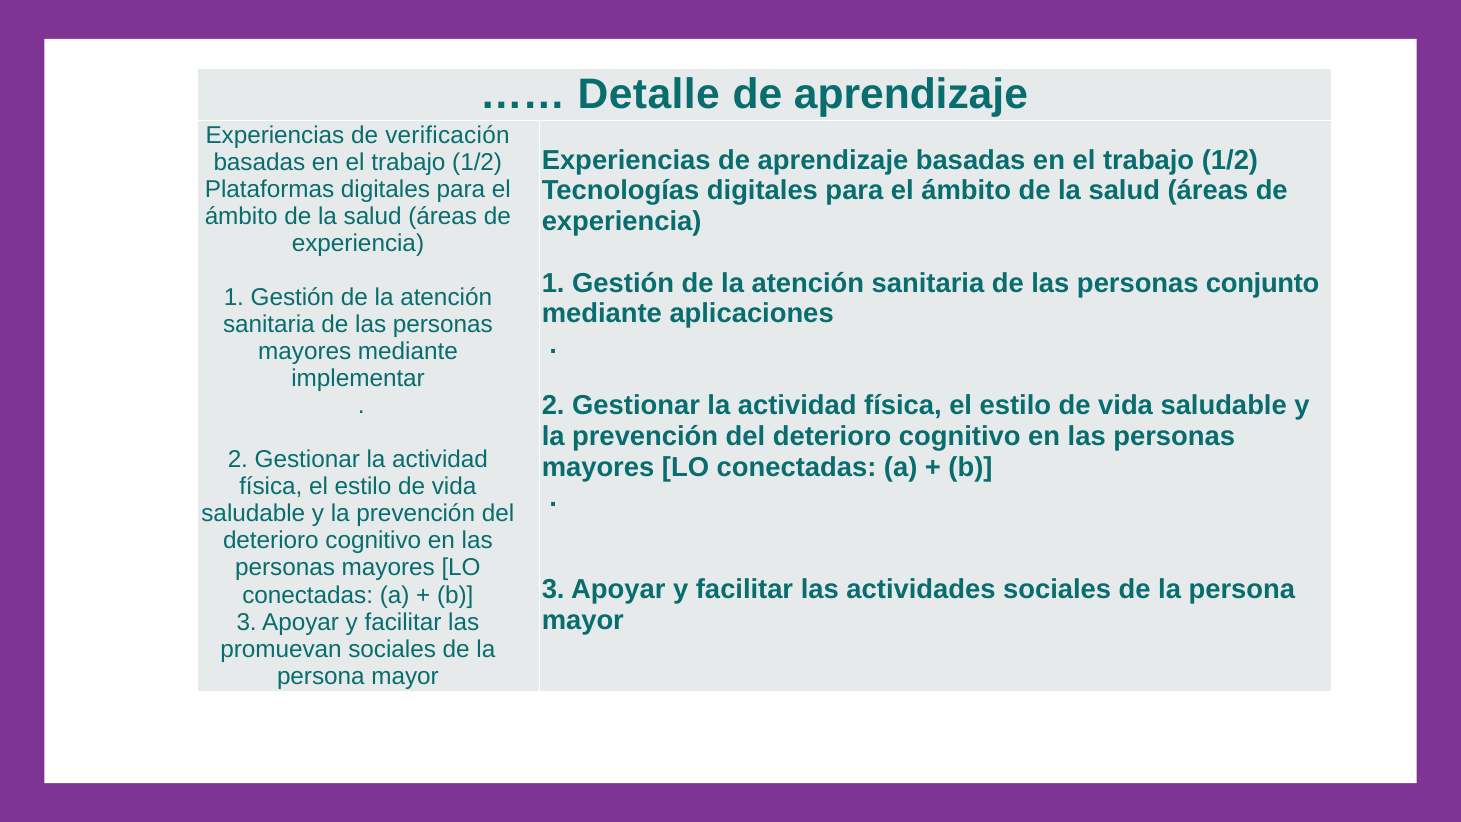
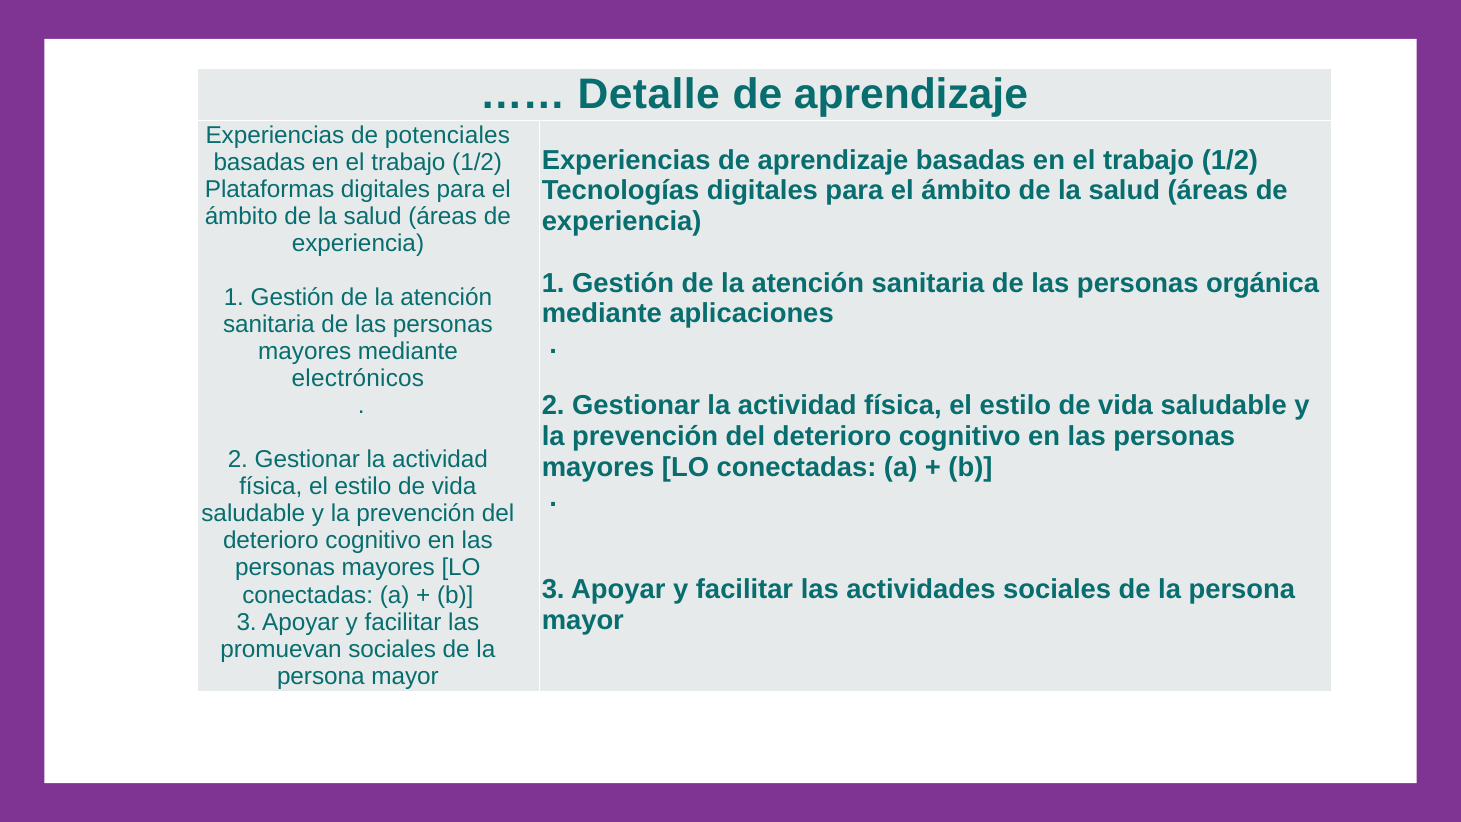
verificación: verificación -> potenciales
conjunto: conjunto -> orgánica
implementar: implementar -> electrónicos
